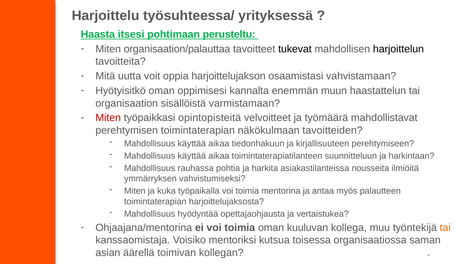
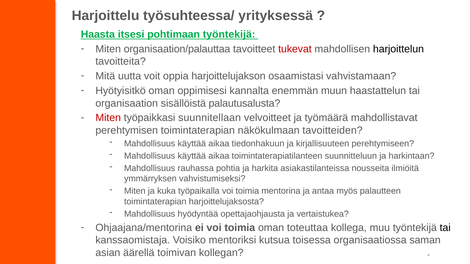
pohtimaan perusteltu: perusteltu -> työntekijä
tukevat colour: black -> red
varmistamaan: varmistamaan -> palautusalusta
opintopisteitä: opintopisteitä -> suunnitellaan
kuuluvan: kuuluvan -> toteuttaa
tai at (445, 228) colour: orange -> black
